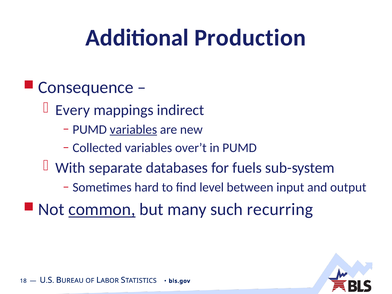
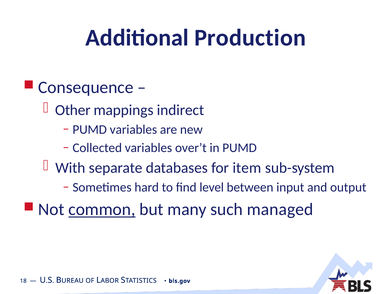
Every: Every -> Other
variables at (133, 129) underline: present -> none
fuels: fuels -> item
recurring: recurring -> managed
